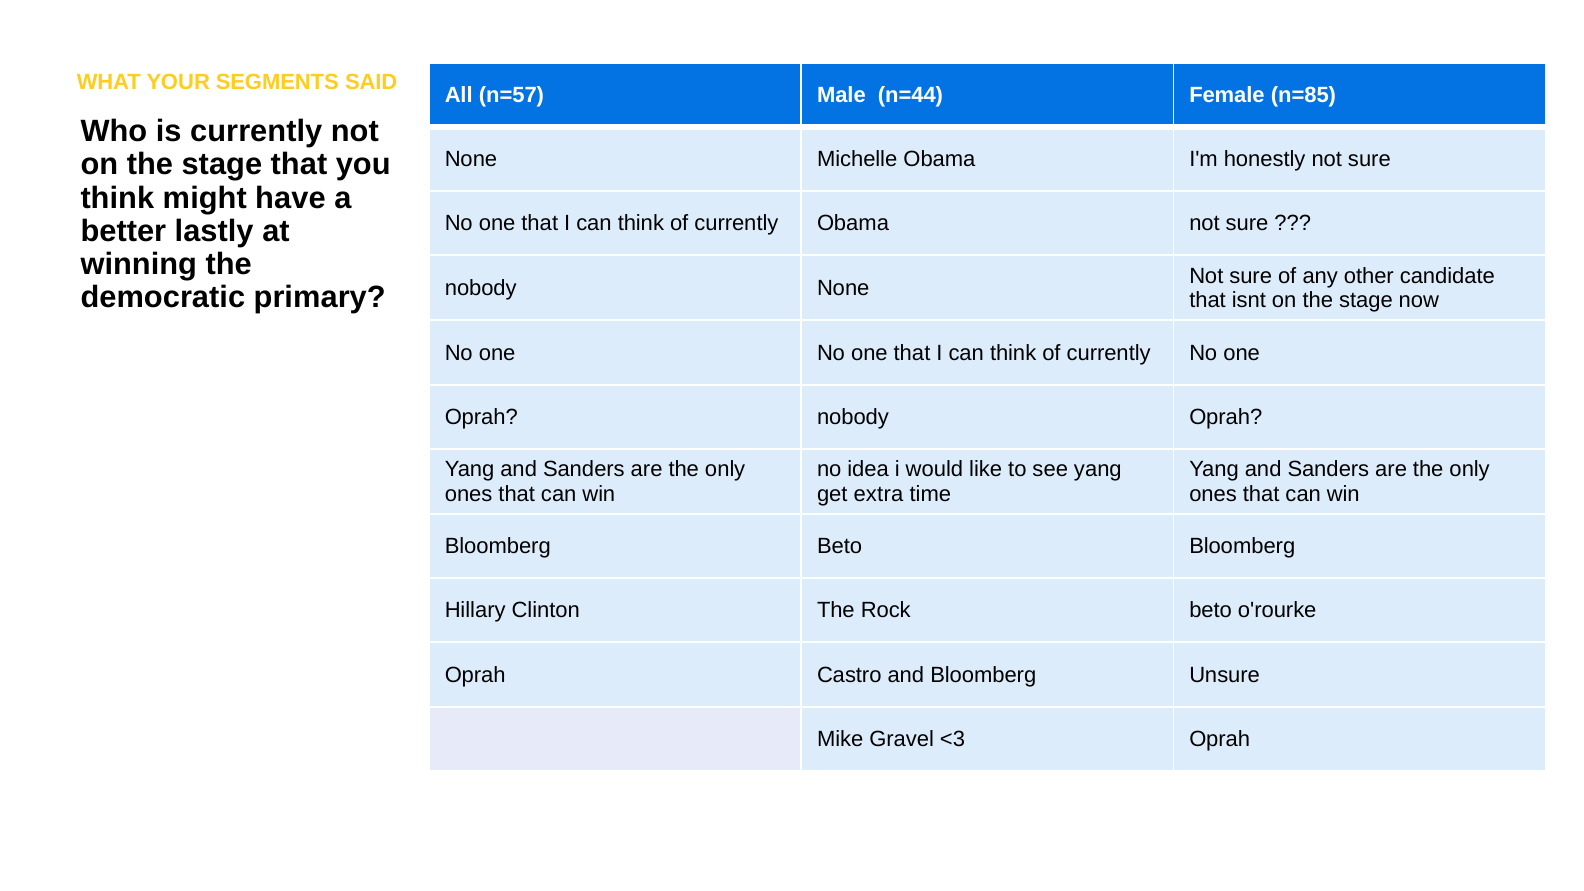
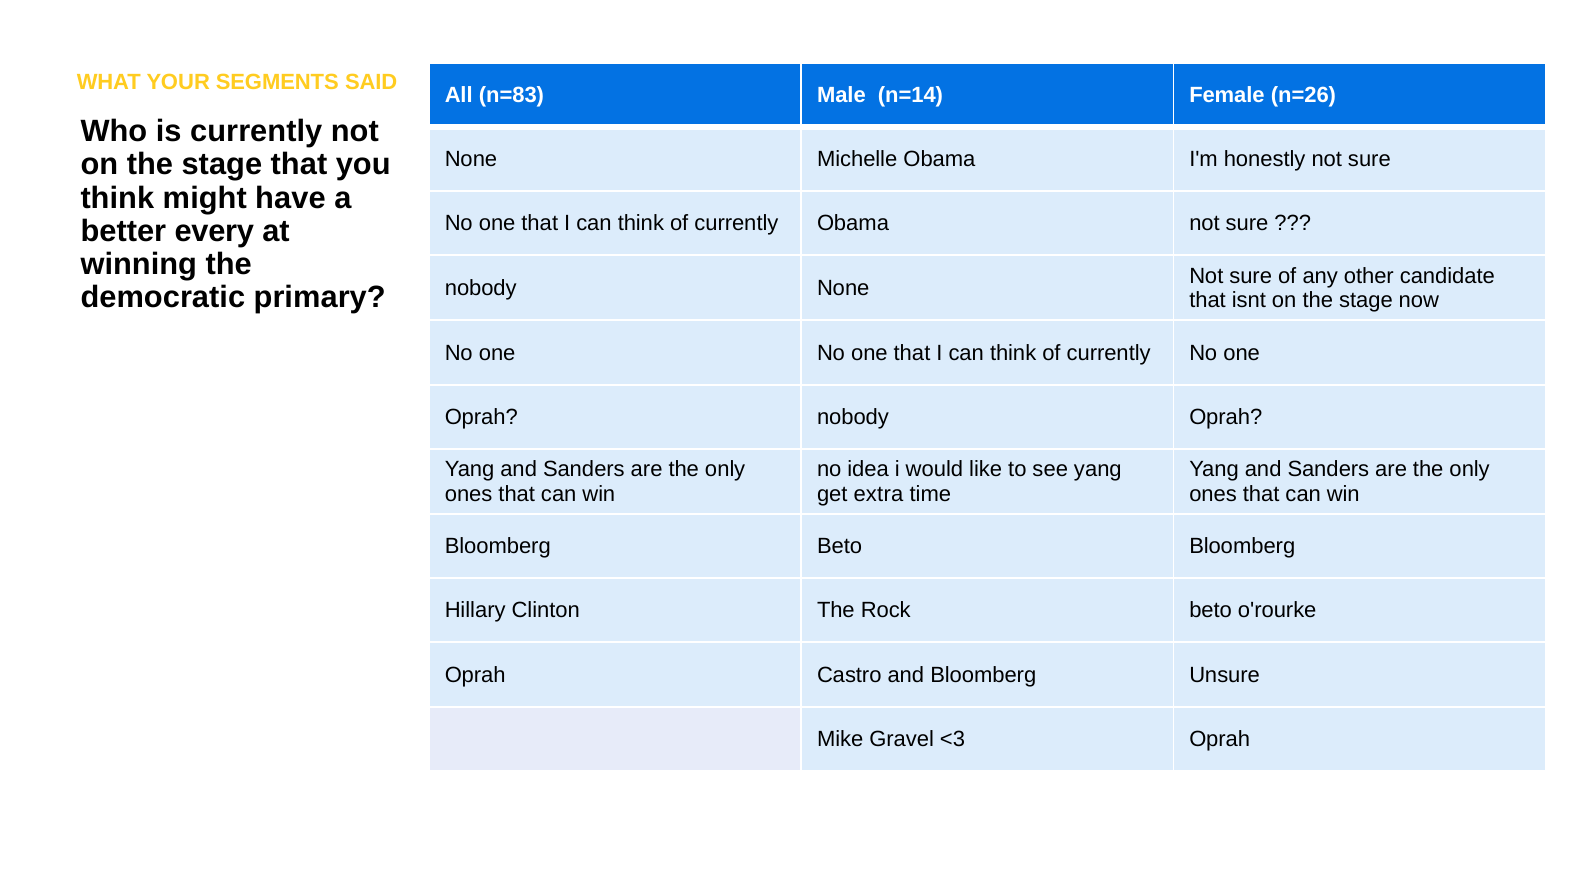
n=57: n=57 -> n=83
n=44: n=44 -> n=14
n=85: n=85 -> n=26
lastly: lastly -> every
